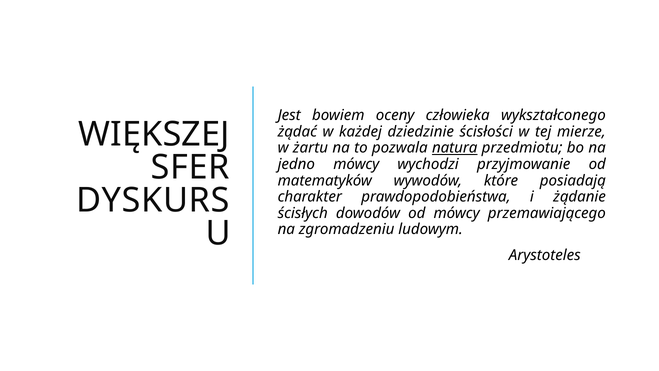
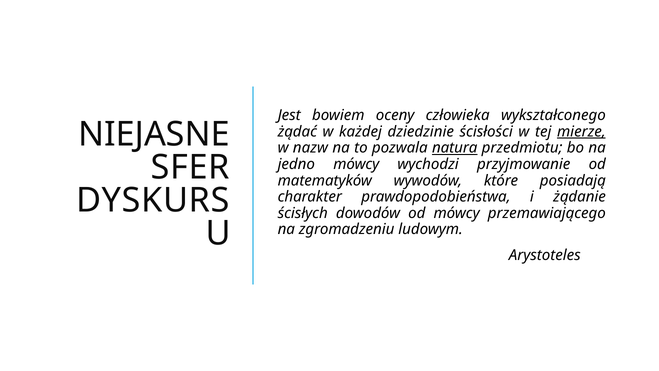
WIĘKSZEJ: WIĘKSZEJ -> NIEJASNE
mierze underline: none -> present
żartu: żartu -> nazw
